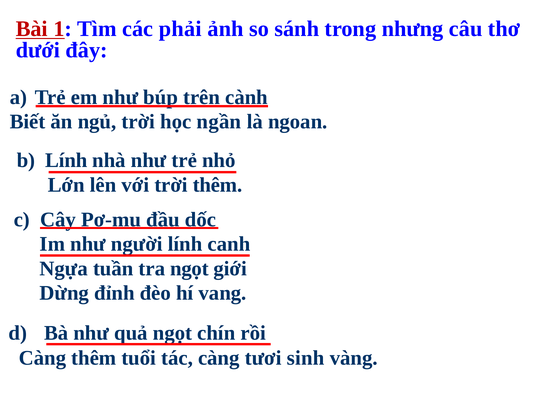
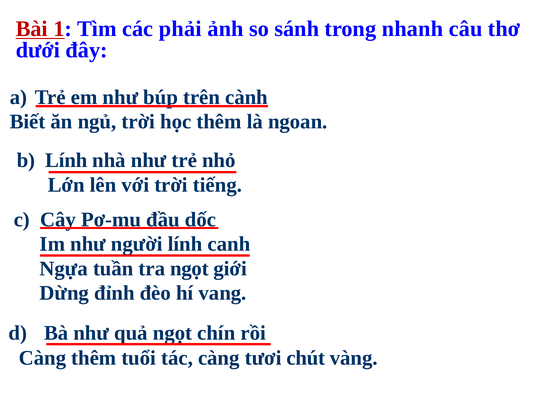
nhưng: nhưng -> nhanh
học ngần: ngần -> thêm
trời thêm: thêm -> tiếng
sinh: sinh -> chút
